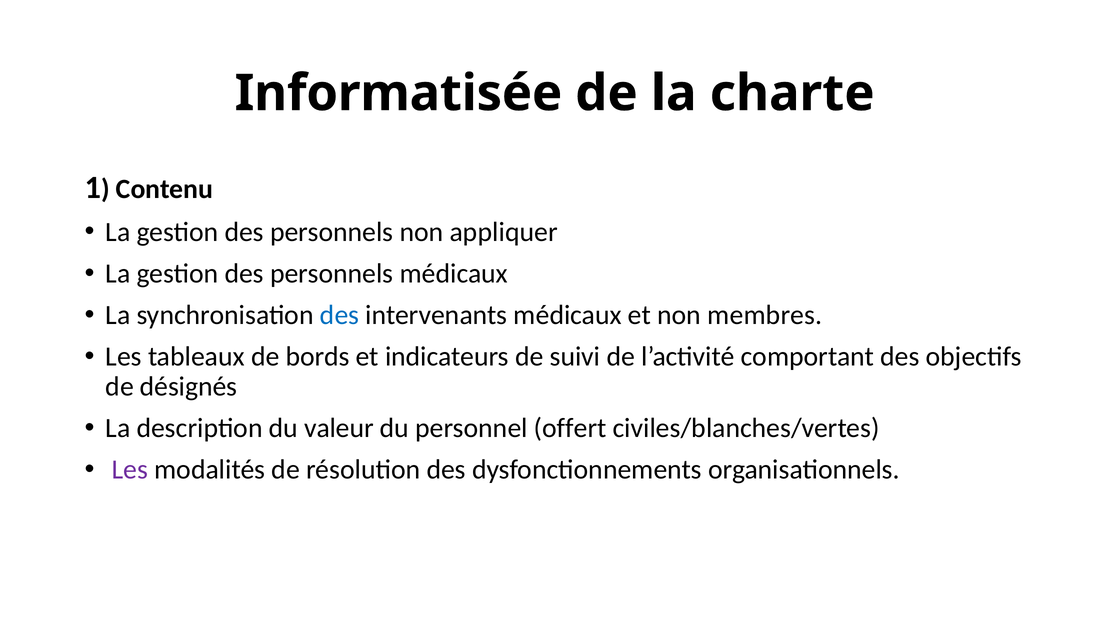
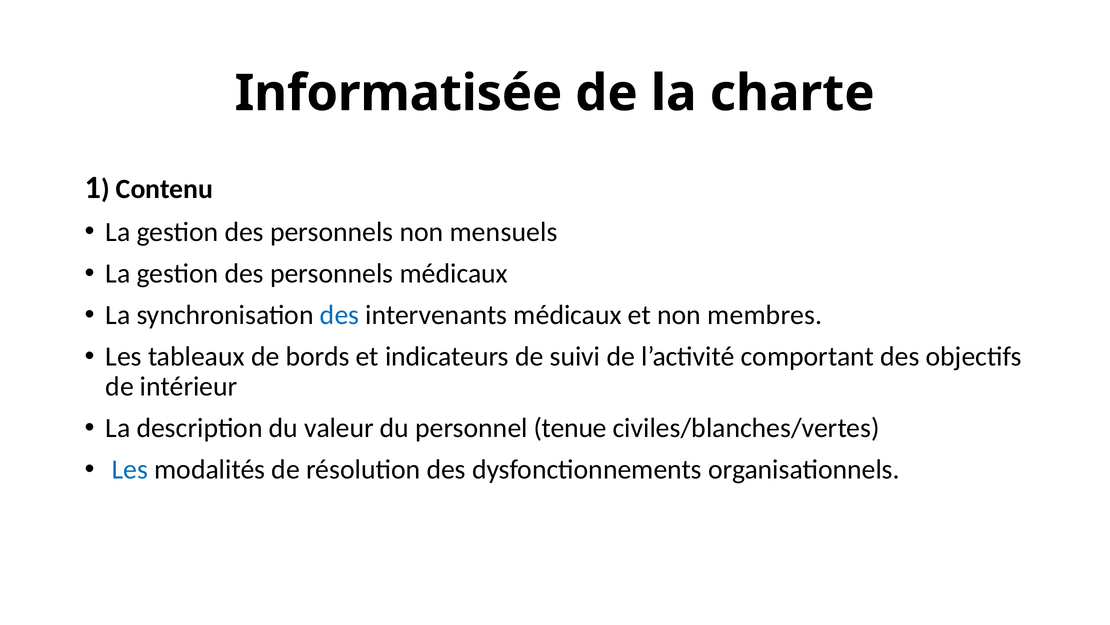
appliquer: appliquer -> mensuels
désignés: désignés -> intérieur
offert: offert -> tenue
Les at (130, 469) colour: purple -> blue
